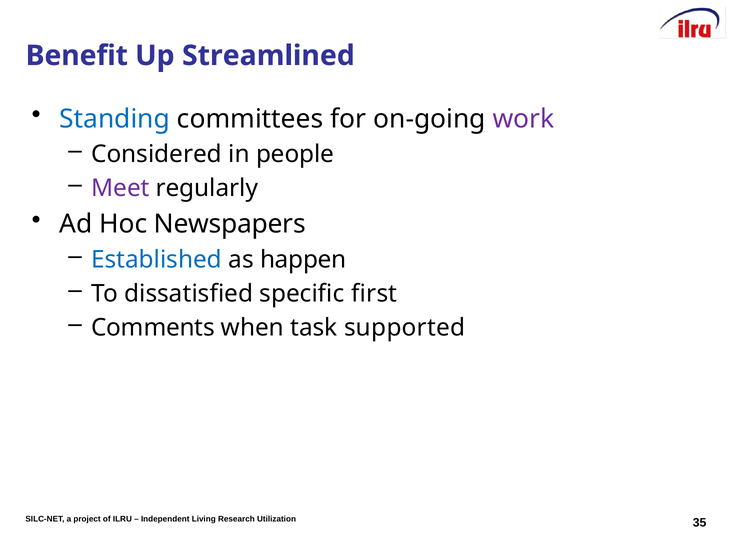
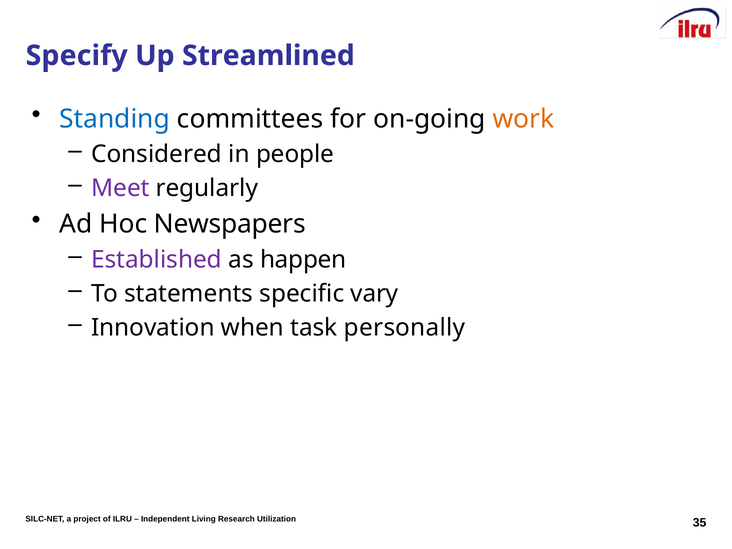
Benefit: Benefit -> Specify
work colour: purple -> orange
Established colour: blue -> purple
dissatisfied: dissatisfied -> statements
first: first -> vary
Comments: Comments -> Innovation
supported: supported -> personally
